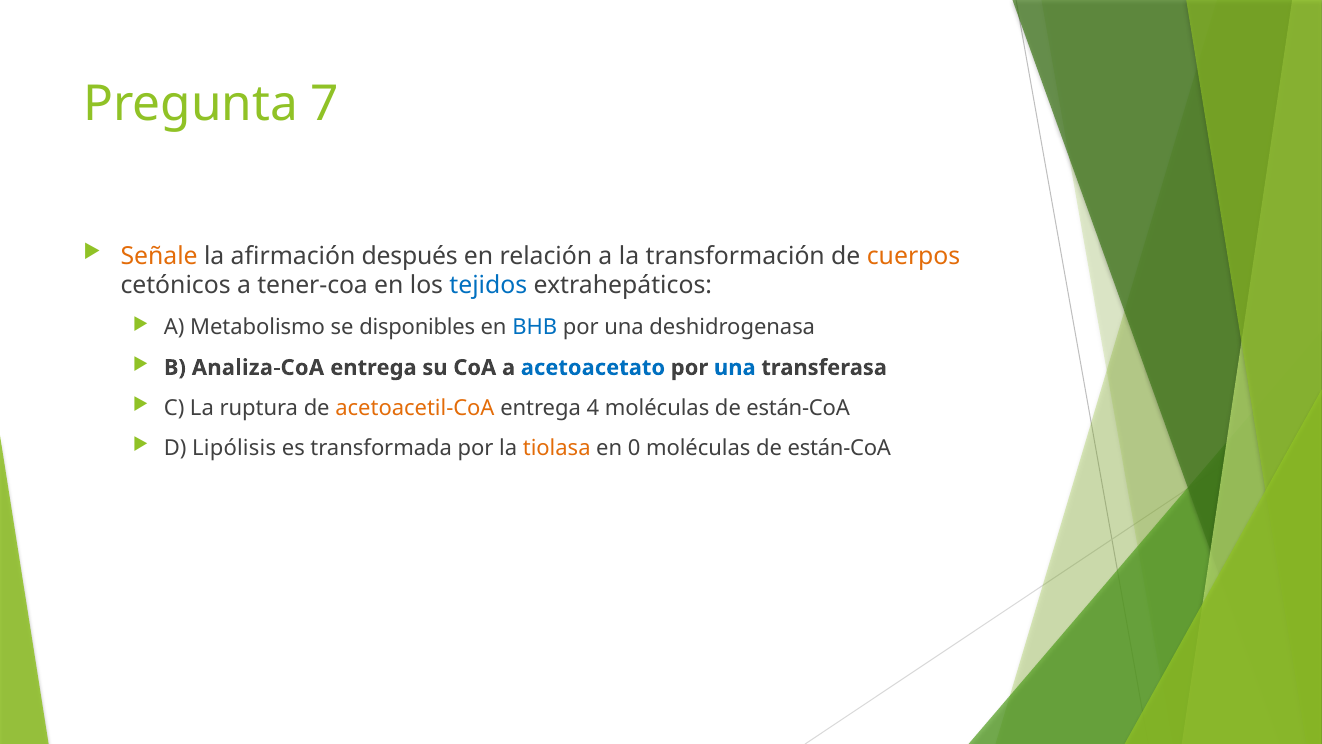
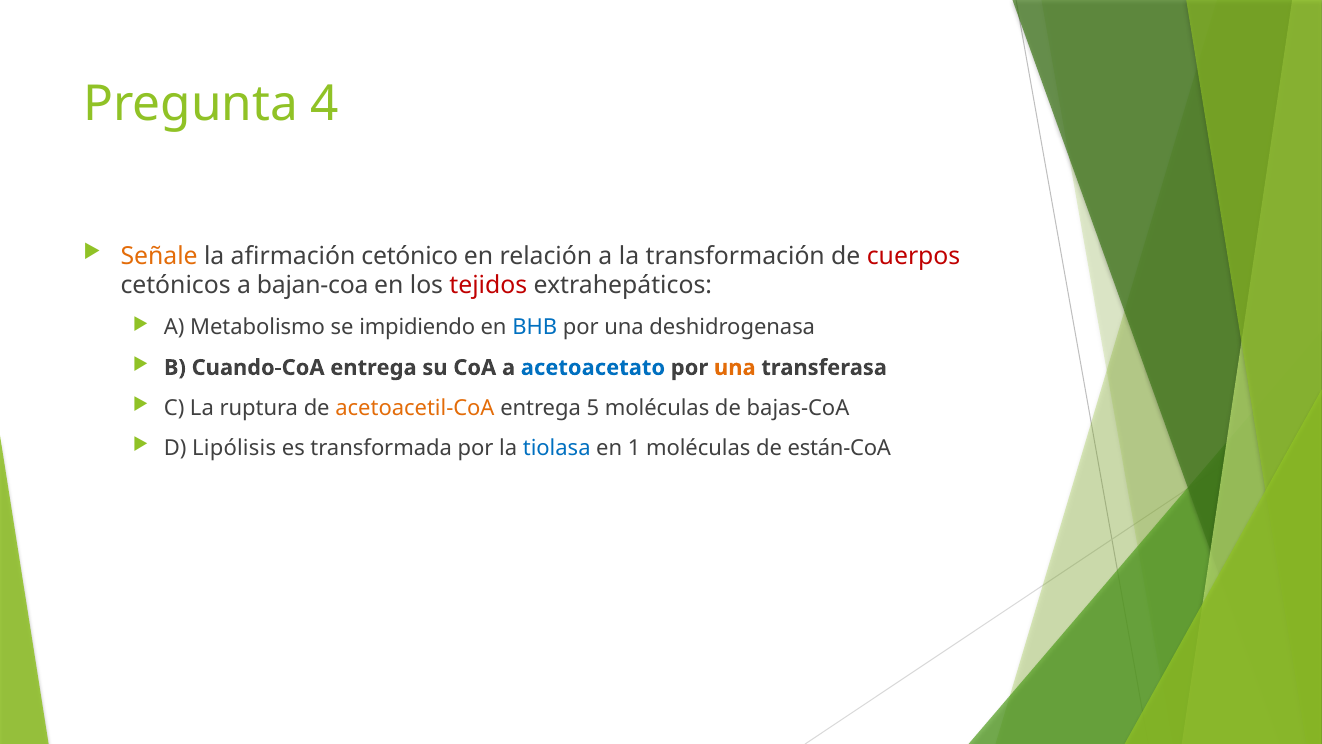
7: 7 -> 4
después: después -> cetónico
cuerpos colour: orange -> red
tener-coa: tener-coa -> bajan-coa
tejidos colour: blue -> red
disponibles: disponibles -> impidiendo
Analiza-CoA: Analiza-CoA -> Cuando-CoA
una at (735, 367) colour: blue -> orange
4: 4 -> 5
están-CoA at (798, 408): están-CoA -> bajas-CoA
tiolasa colour: orange -> blue
0: 0 -> 1
